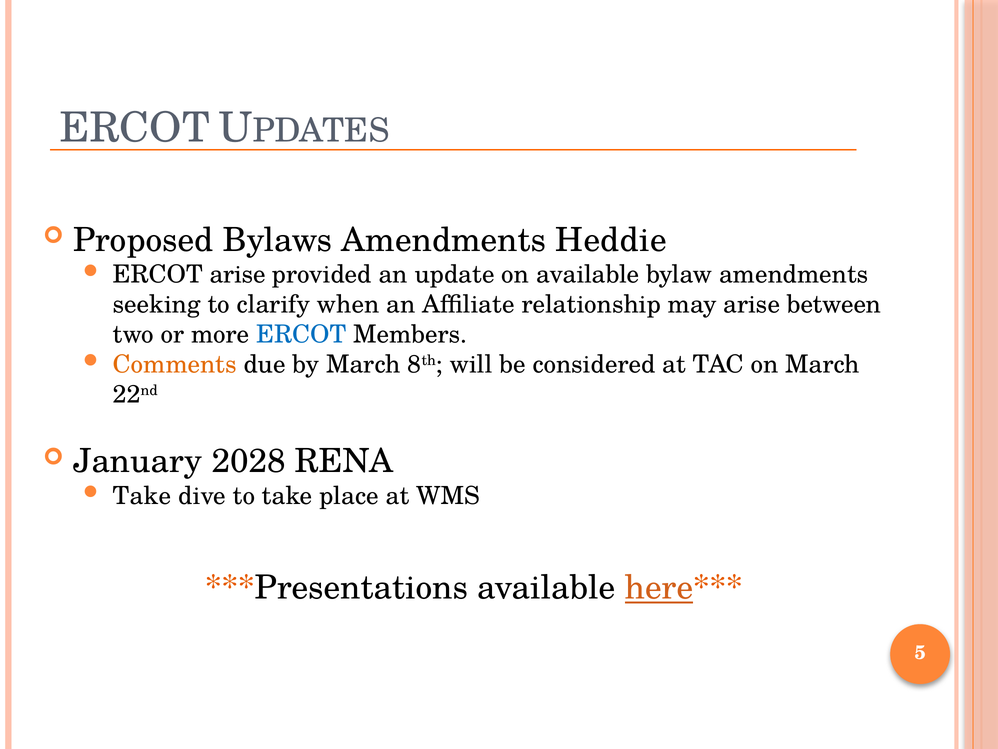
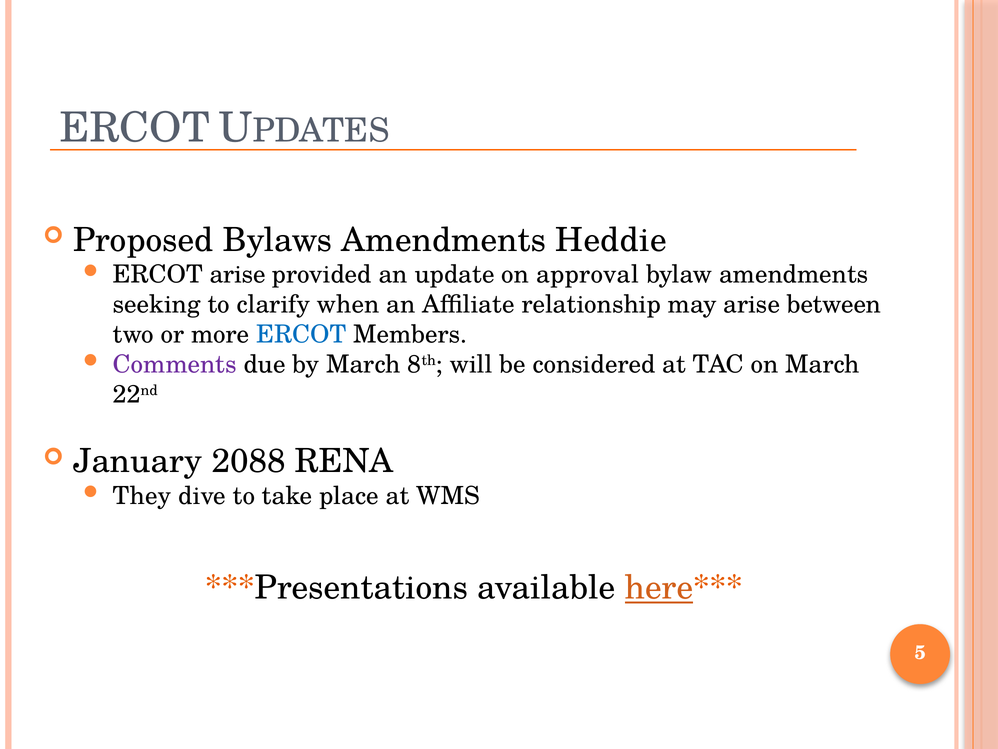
on available: available -> approval
Comments colour: orange -> purple
2028: 2028 -> 2088
Take at (142, 496): Take -> They
